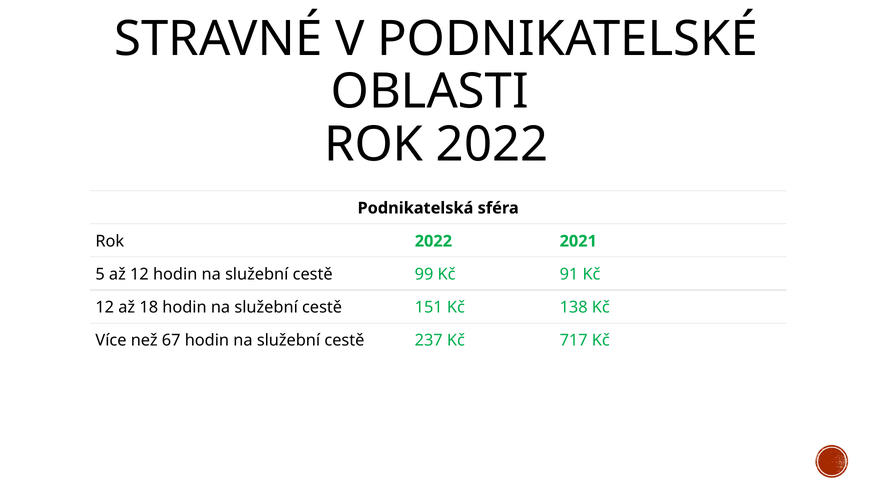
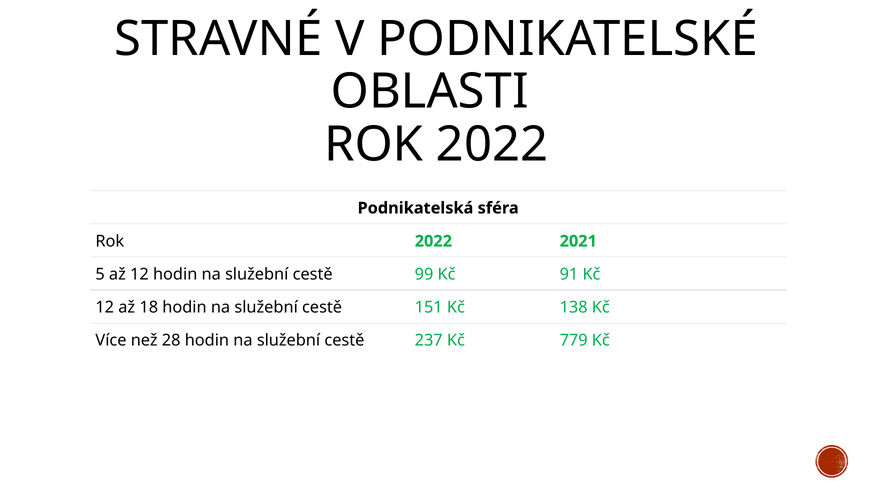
67: 67 -> 28
717: 717 -> 779
